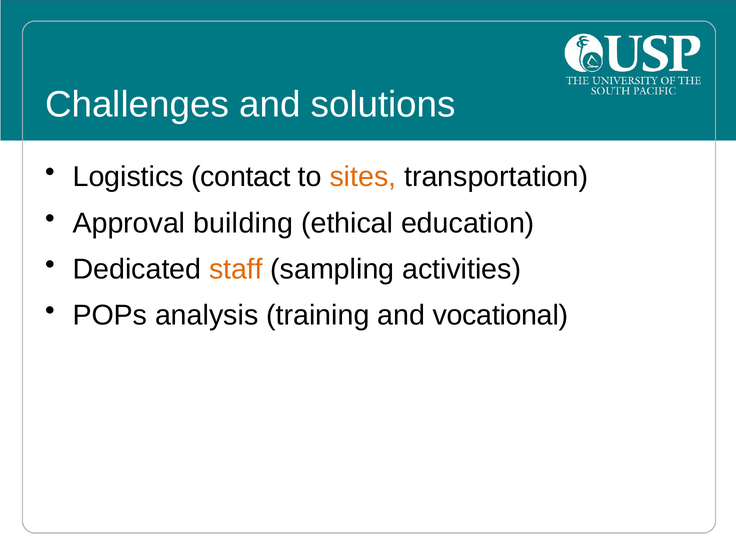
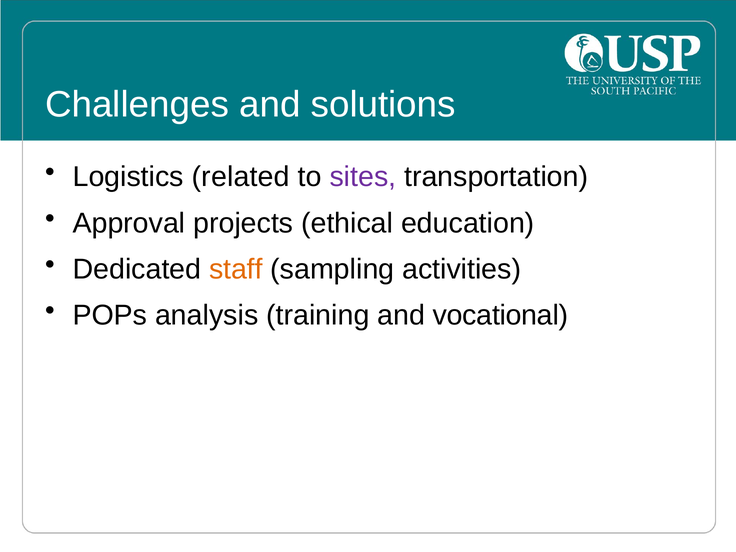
contact: contact -> related
sites colour: orange -> purple
building: building -> projects
